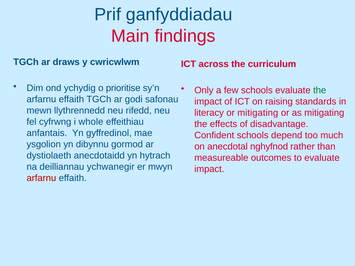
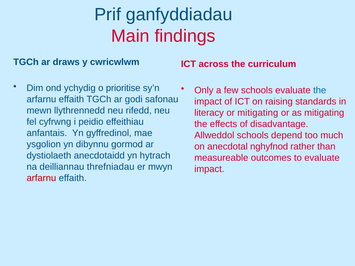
the at (320, 90) colour: green -> blue
whole: whole -> peidio
Confident: Confident -> Allweddol
ychwanegir: ychwanegir -> threfniadau
